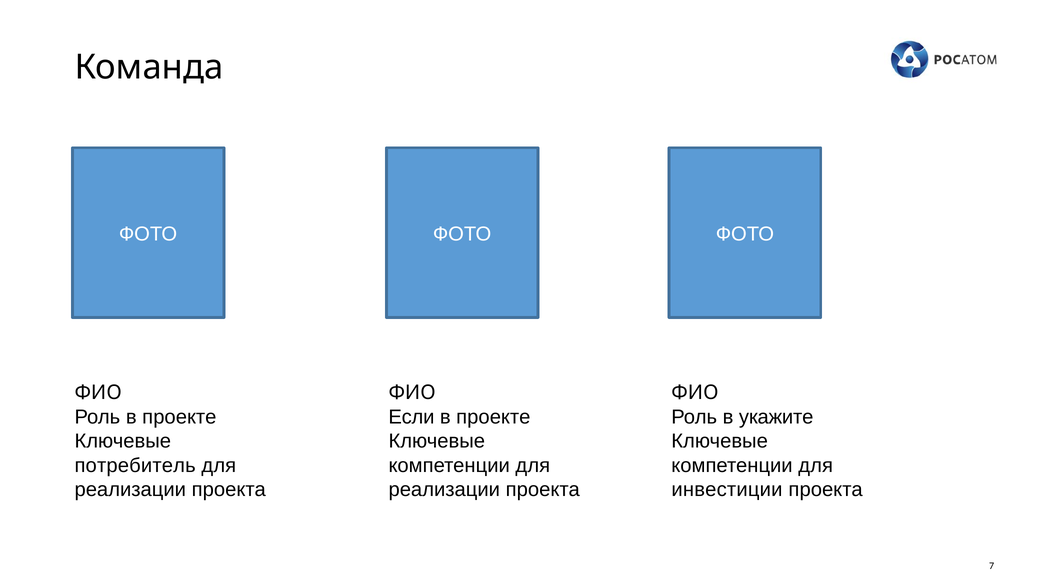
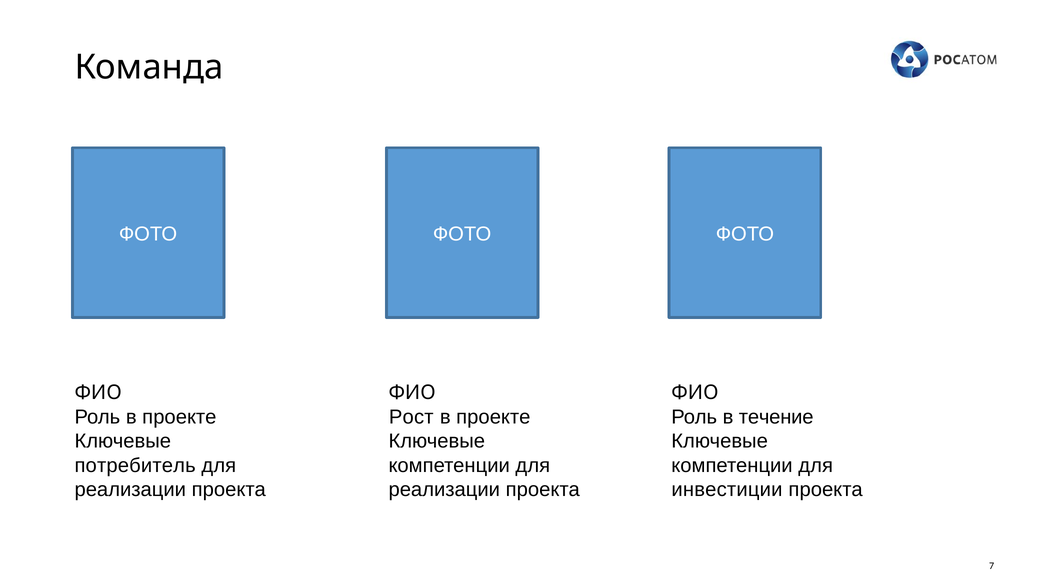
Если: Если -> Рост
укажите: укажите -> течение
